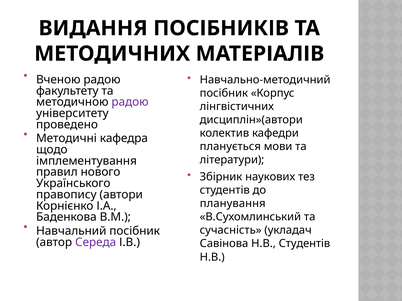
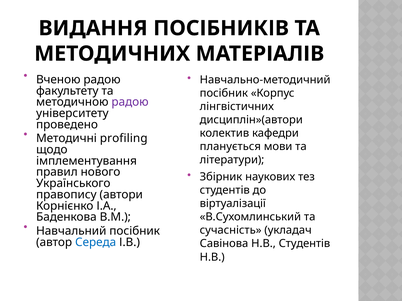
кафедра: кафедра -> profiling
планування: планування -> віртуалізації
Середа colour: purple -> blue
